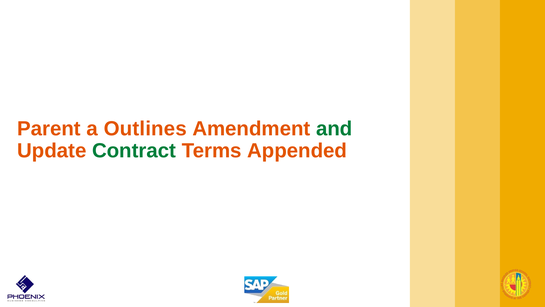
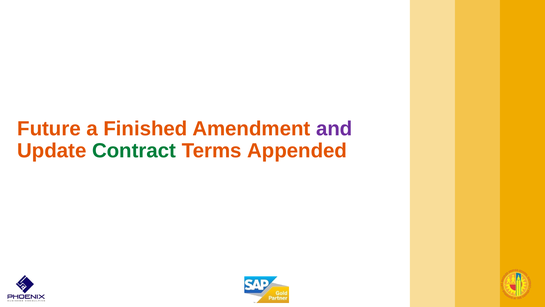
Parent: Parent -> Future
Outlines: Outlines -> Finished
and colour: green -> purple
